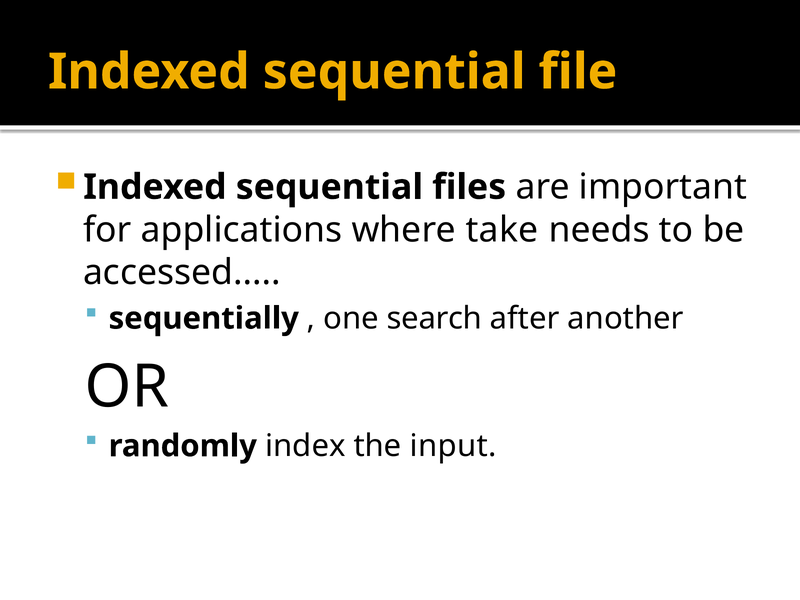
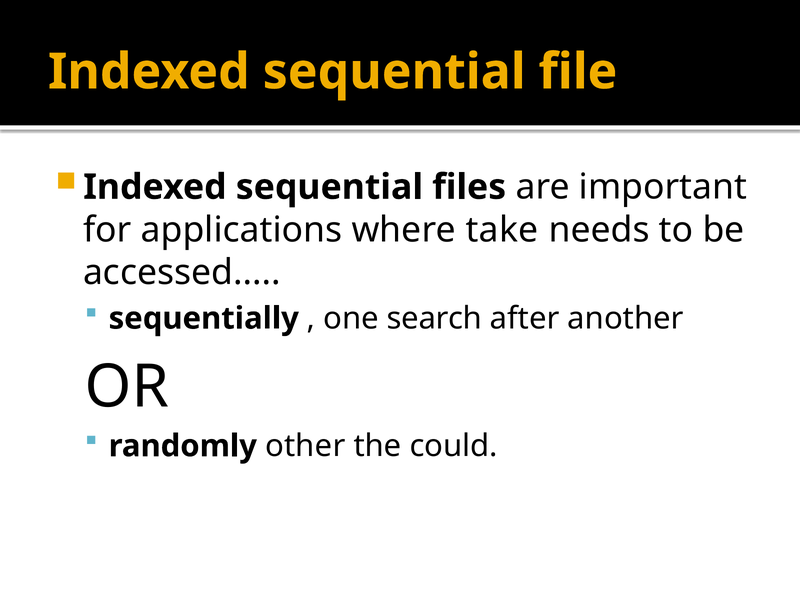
index: index -> other
input: input -> could
